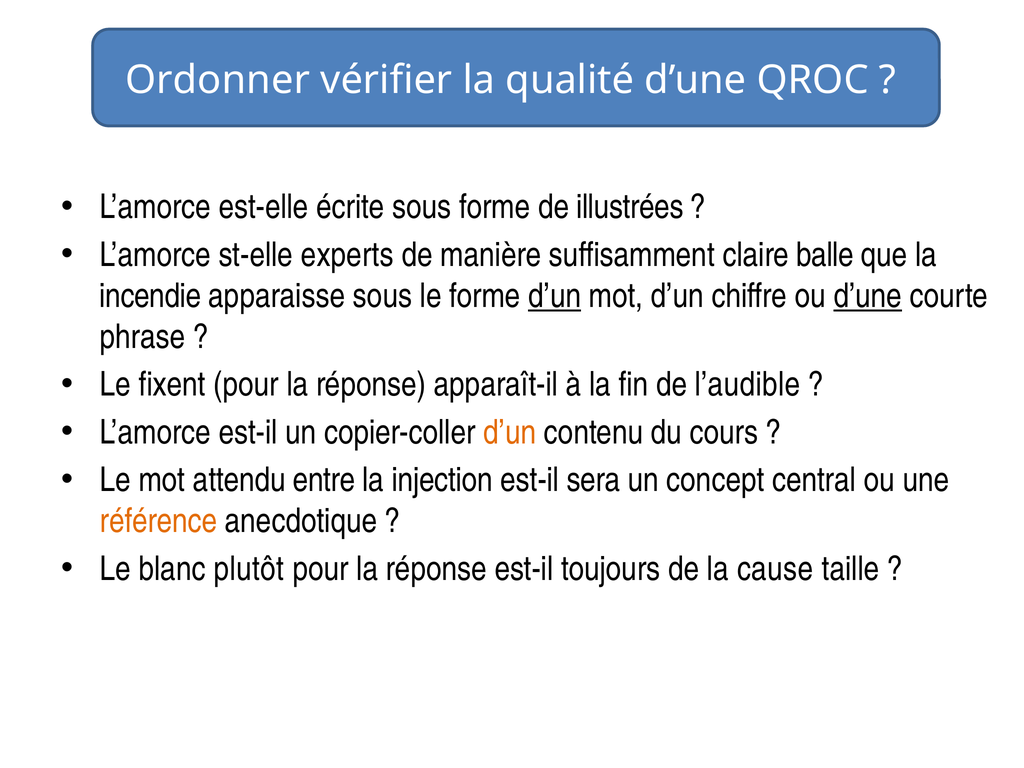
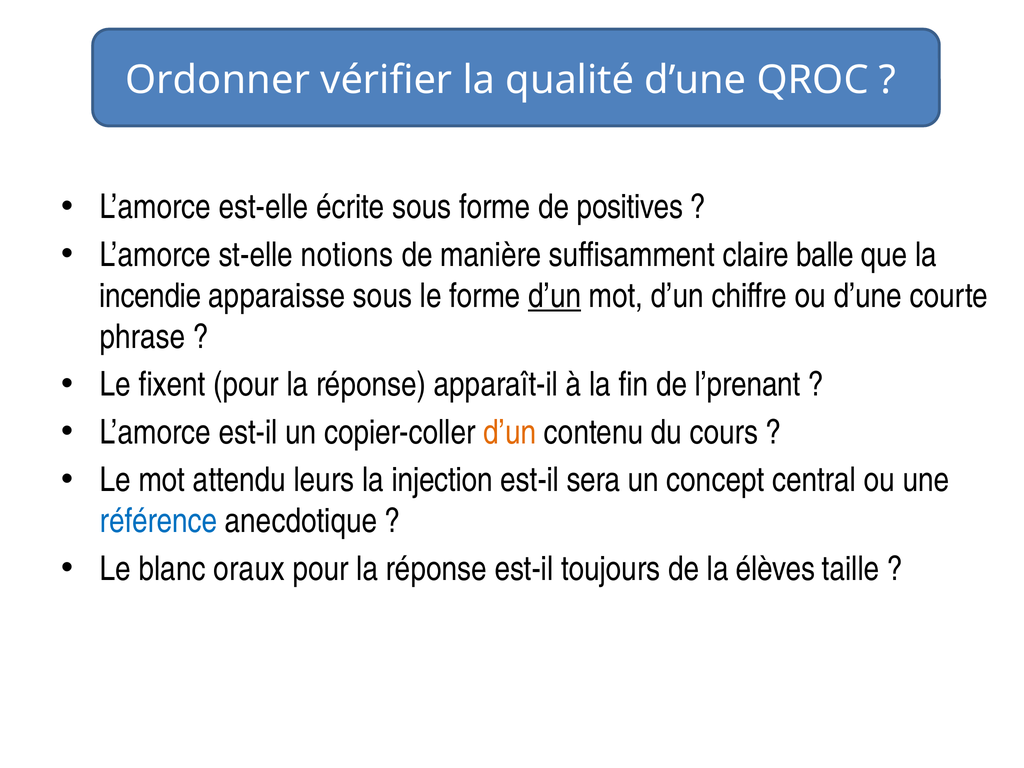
illustrées: illustrées -> positives
experts: experts -> notions
d’une at (868, 296) underline: present -> none
l’audible: l’audible -> l’prenant
entre: entre -> leurs
référence colour: orange -> blue
plutôt: plutôt -> oraux
cause: cause -> élèves
